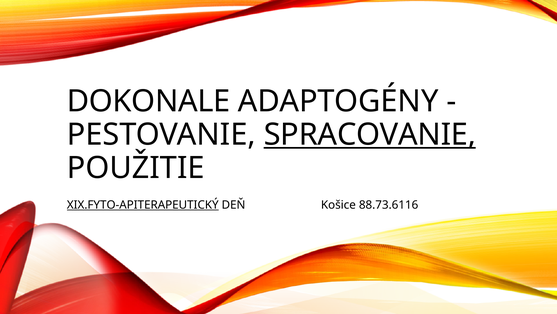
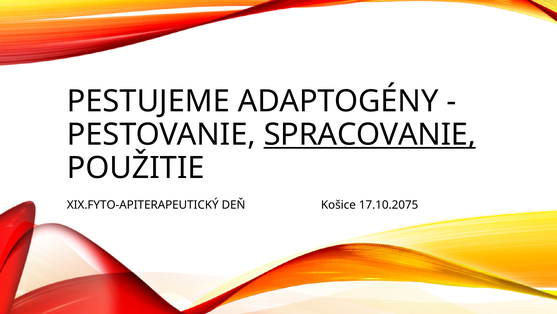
DOKONALE: DOKONALE -> PESTUJEME
XIX.FYTO-APITERAPEUTICKÝ underline: present -> none
88.73.6116: 88.73.6116 -> 17.10.2075
